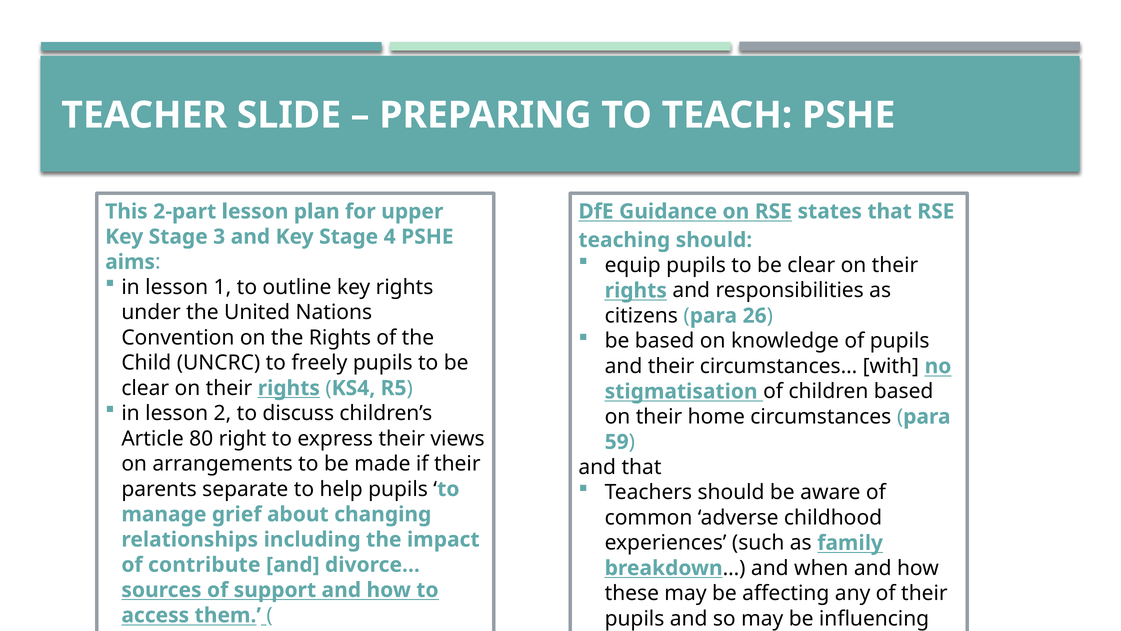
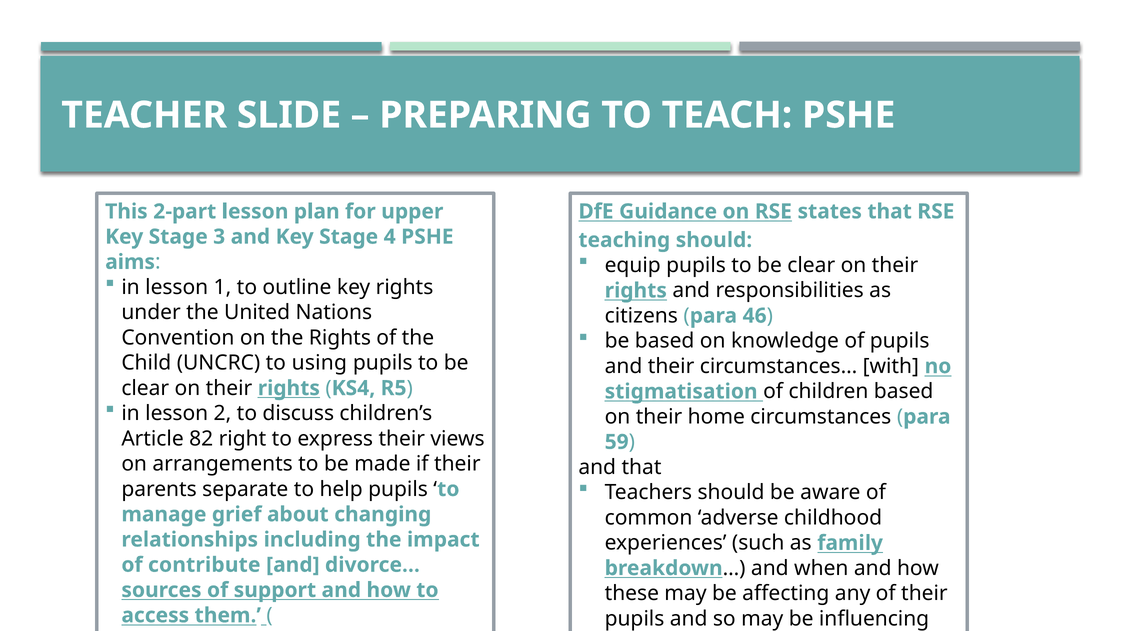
26: 26 -> 46
freely: freely -> using
80: 80 -> 82
